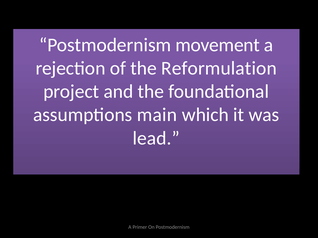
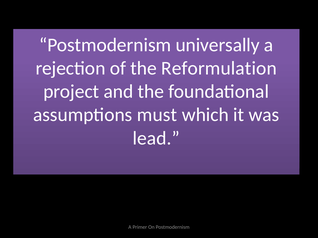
movement: movement -> universally
main: main -> must
